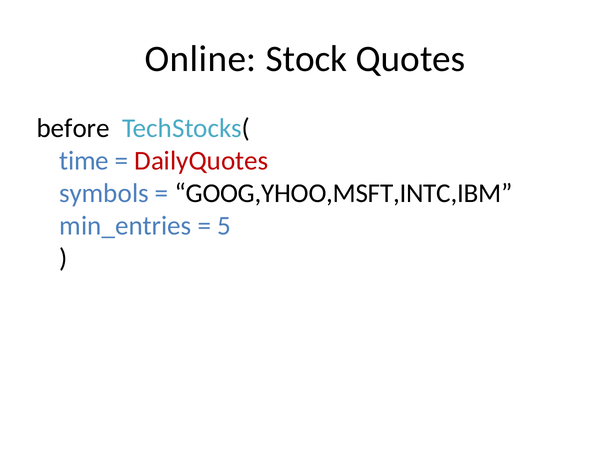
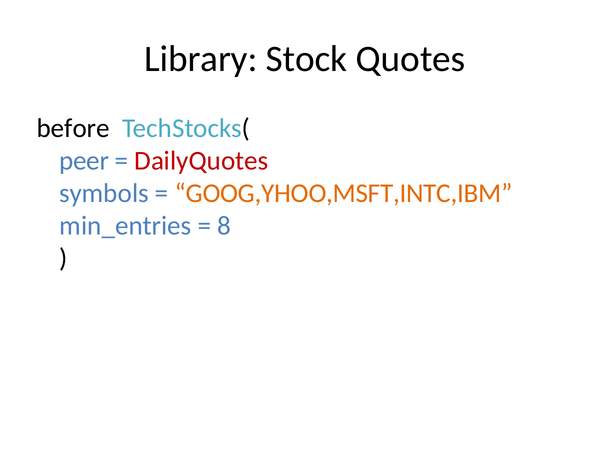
Online: Online -> Library
time: time -> peer
GOOG,YHOO,MSFT,INTC,IBM colour: black -> orange
5: 5 -> 8
